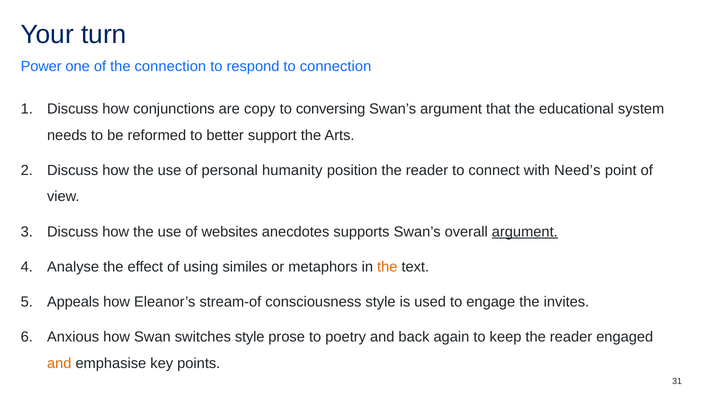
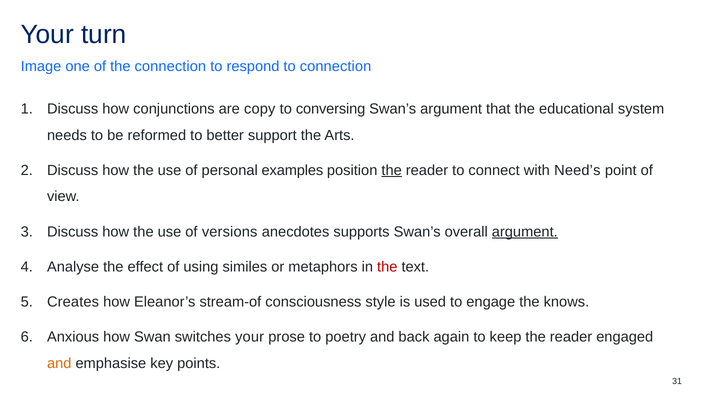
Power: Power -> Image
humanity: humanity -> examples
the at (392, 170) underline: none -> present
websites: websites -> versions
the at (387, 267) colour: orange -> red
Appeals: Appeals -> Creates
invites: invites -> knows
switches style: style -> your
